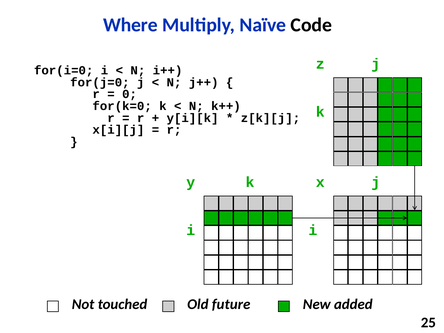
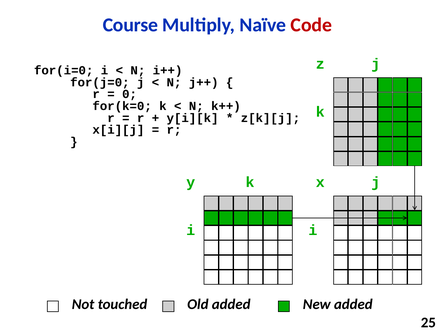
Where: Where -> Course
Code colour: black -> red
Old future: future -> added
